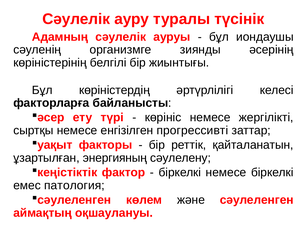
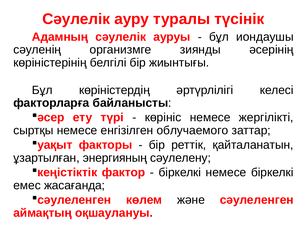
прогрессивті: прогрессивті -> облучаемого
патология: патология -> жасағанда
